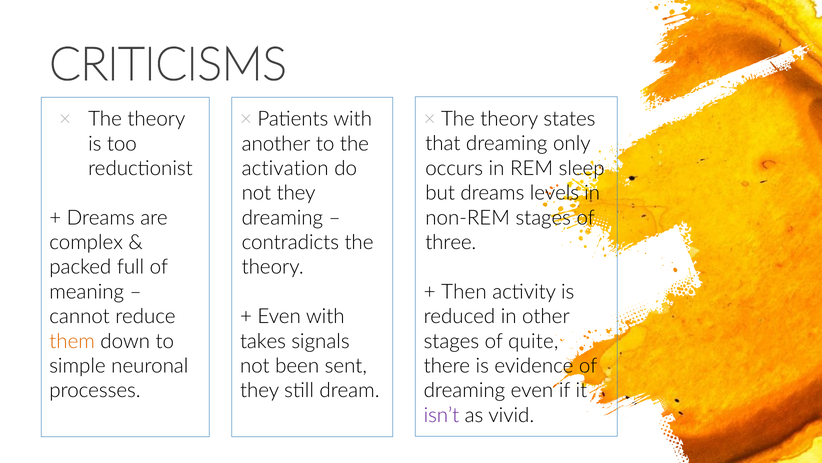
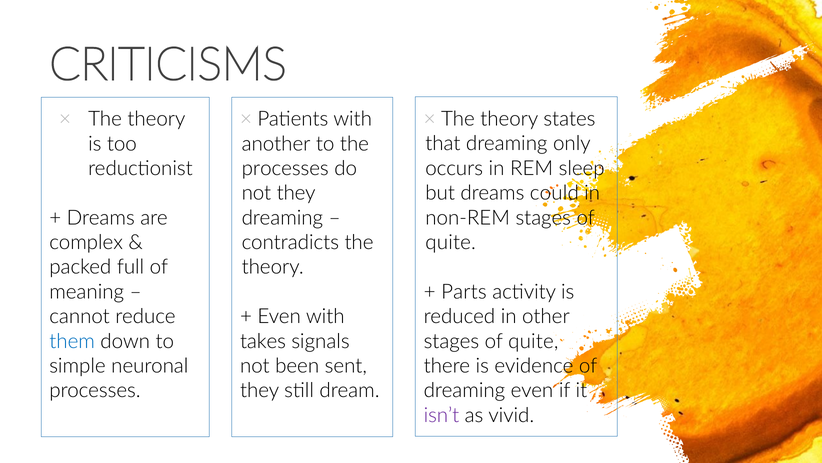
activation at (285, 168): activation -> processes
levels: levels -> could
three at (451, 242): three -> quite
Then: Then -> Parts
them colour: orange -> blue
